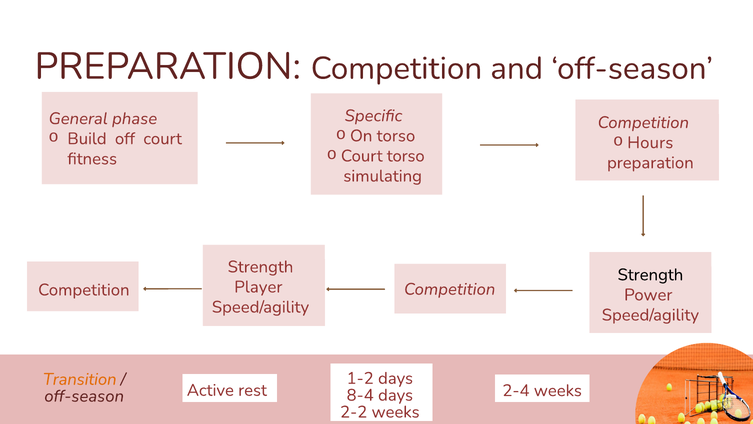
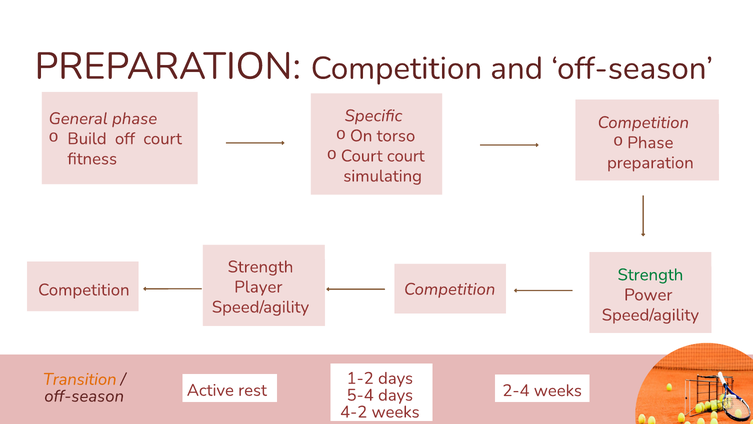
Hours at (650, 142): Hours -> Phase
Court torso: torso -> court
Strength at (650, 274) colour: black -> green
8-4: 8-4 -> 5-4
2-2: 2-2 -> 4-2
